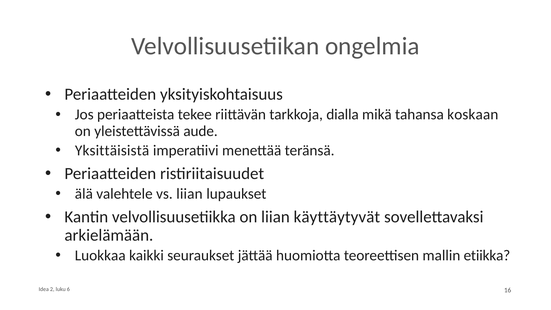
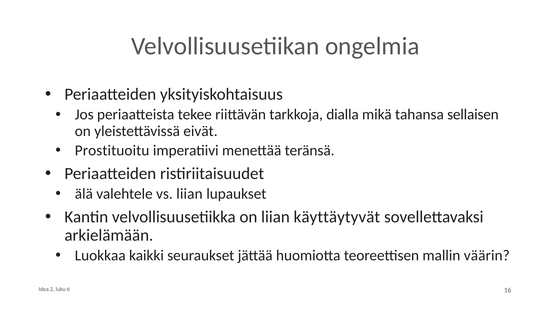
koskaan: koskaan -> sellaisen
aude: aude -> eivät
Yksittäisistä: Yksittäisistä -> Prostituoitu
etiikka: etiikka -> väärin
